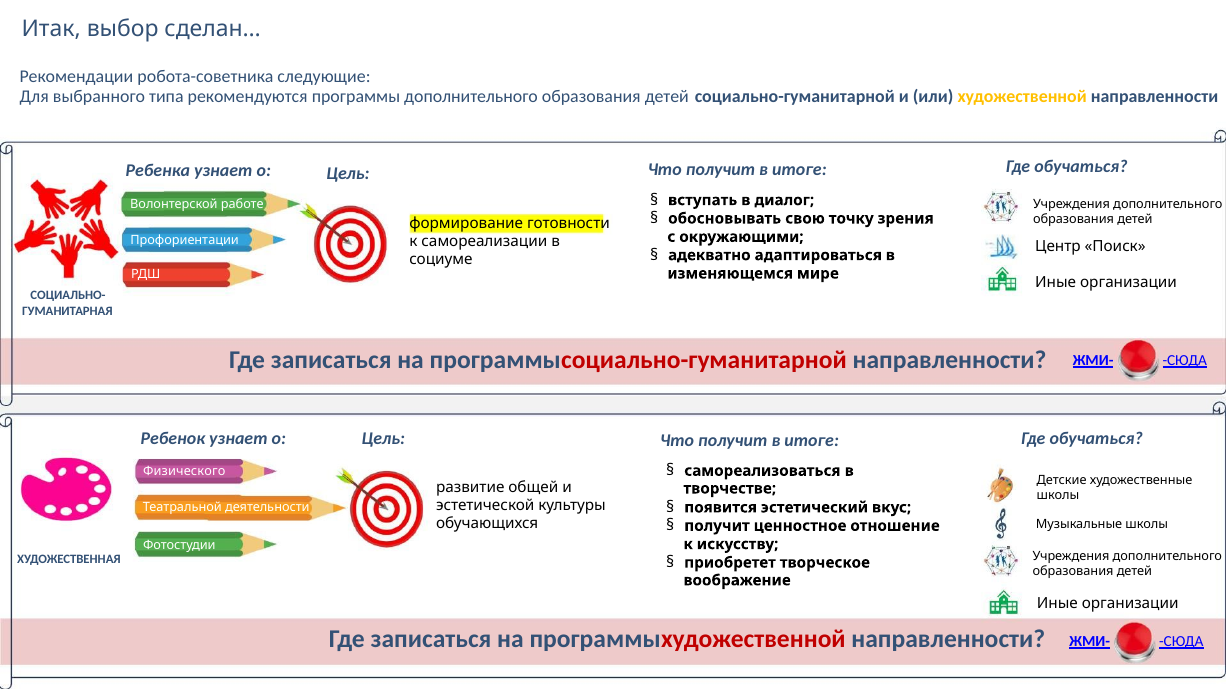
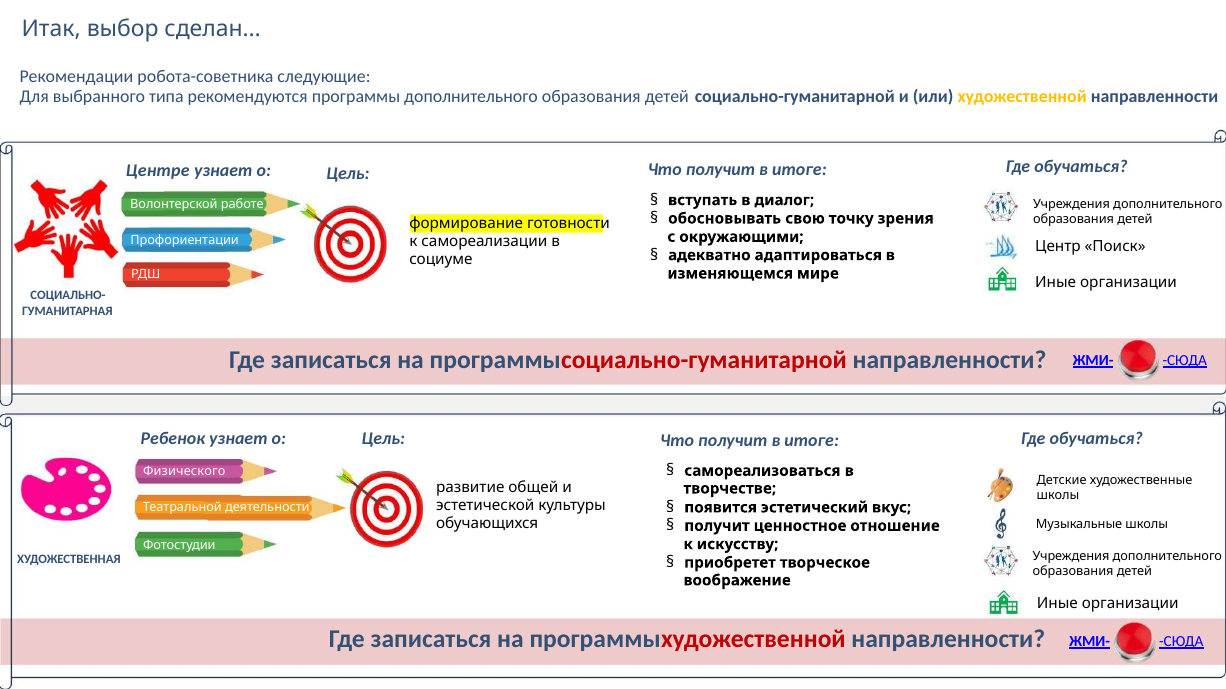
Ребенка: Ребенка -> Центре
